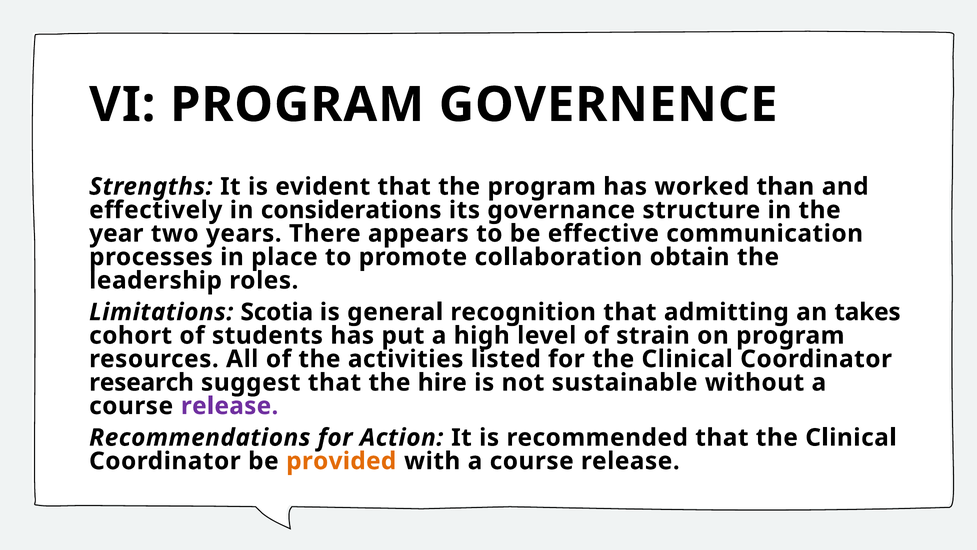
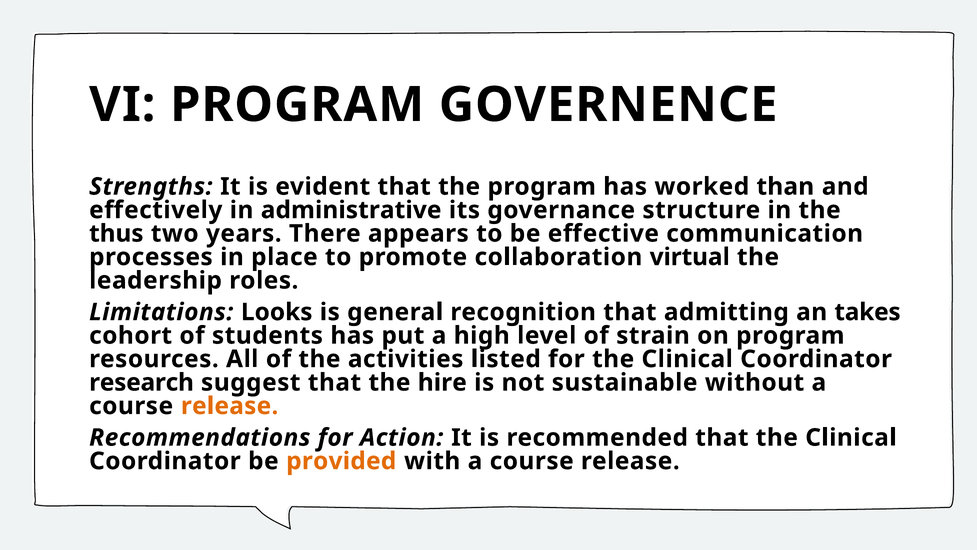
considerations: considerations -> administrative
year: year -> thus
obtain: obtain -> virtual
Scotia: Scotia -> Looks
release at (230, 406) colour: purple -> orange
